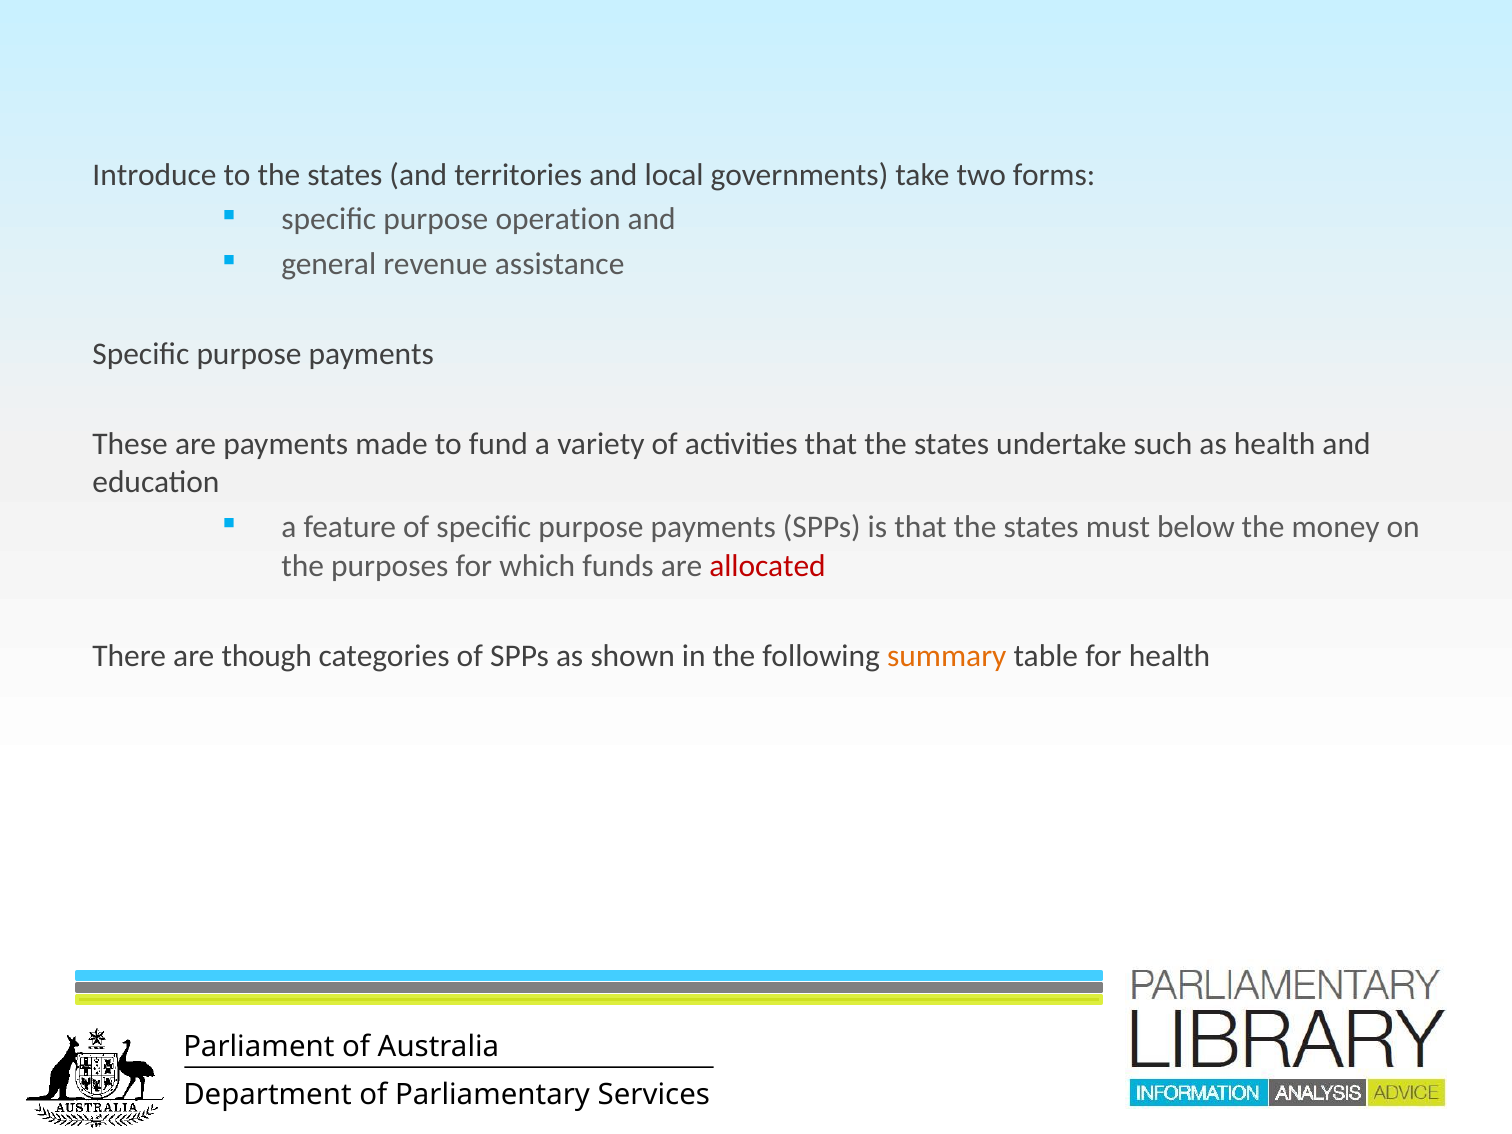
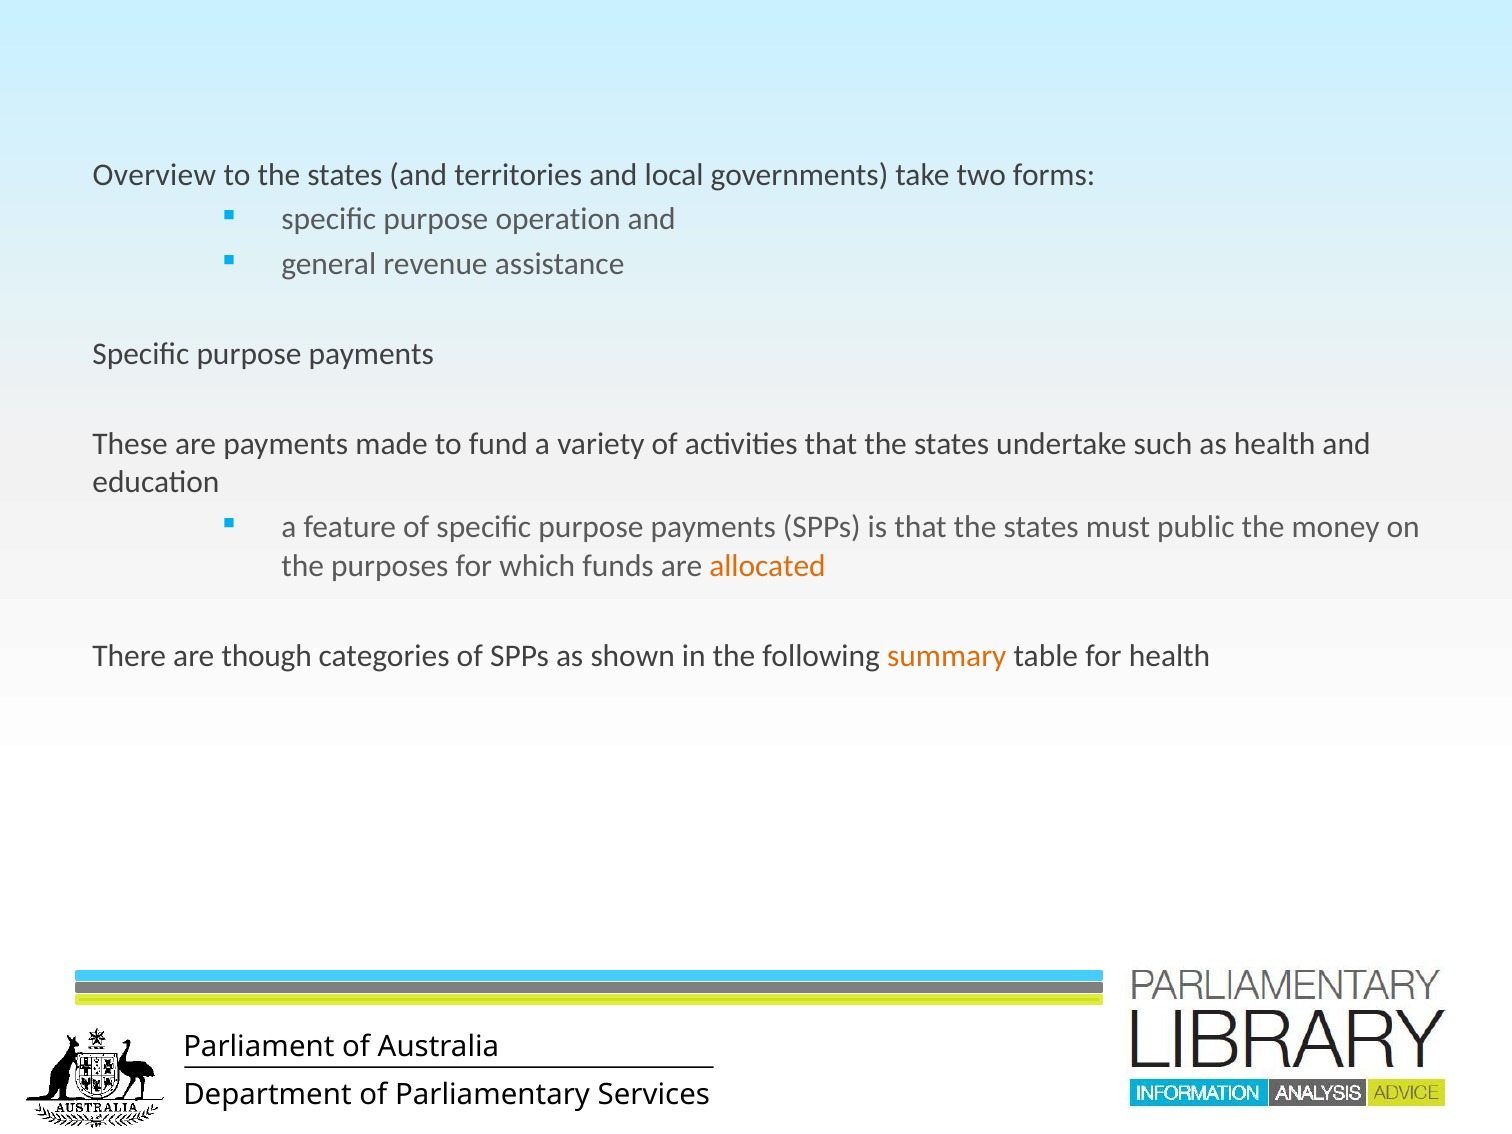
Introduce: Introduce -> Overview
below: below -> public
allocated colour: red -> orange
